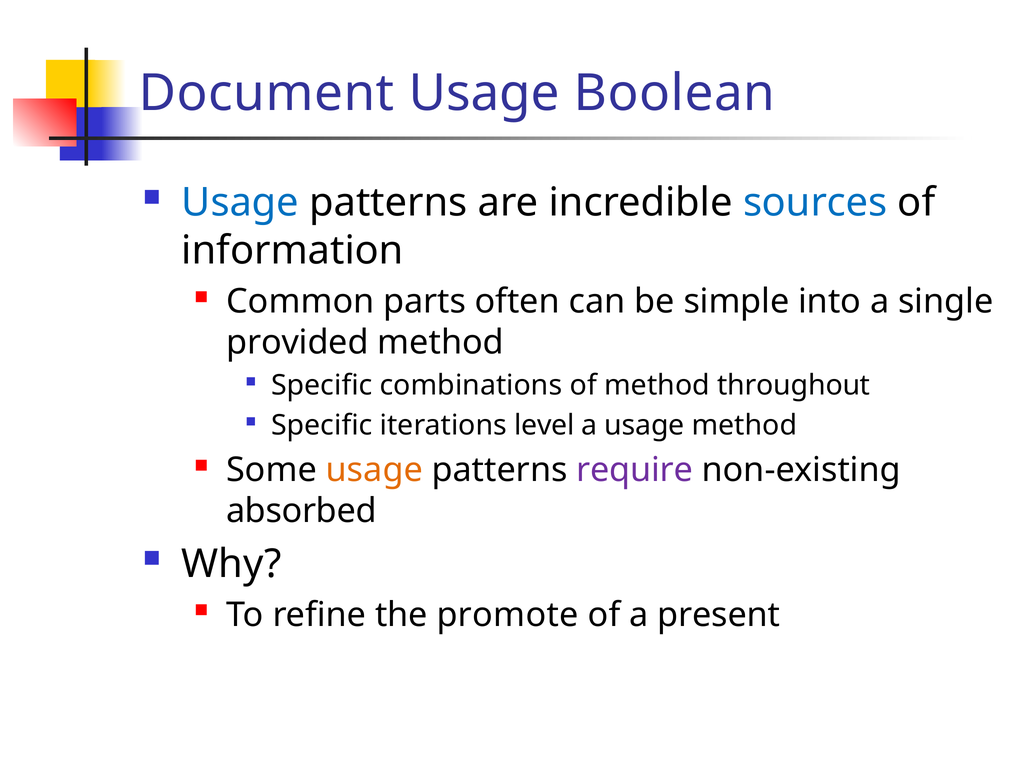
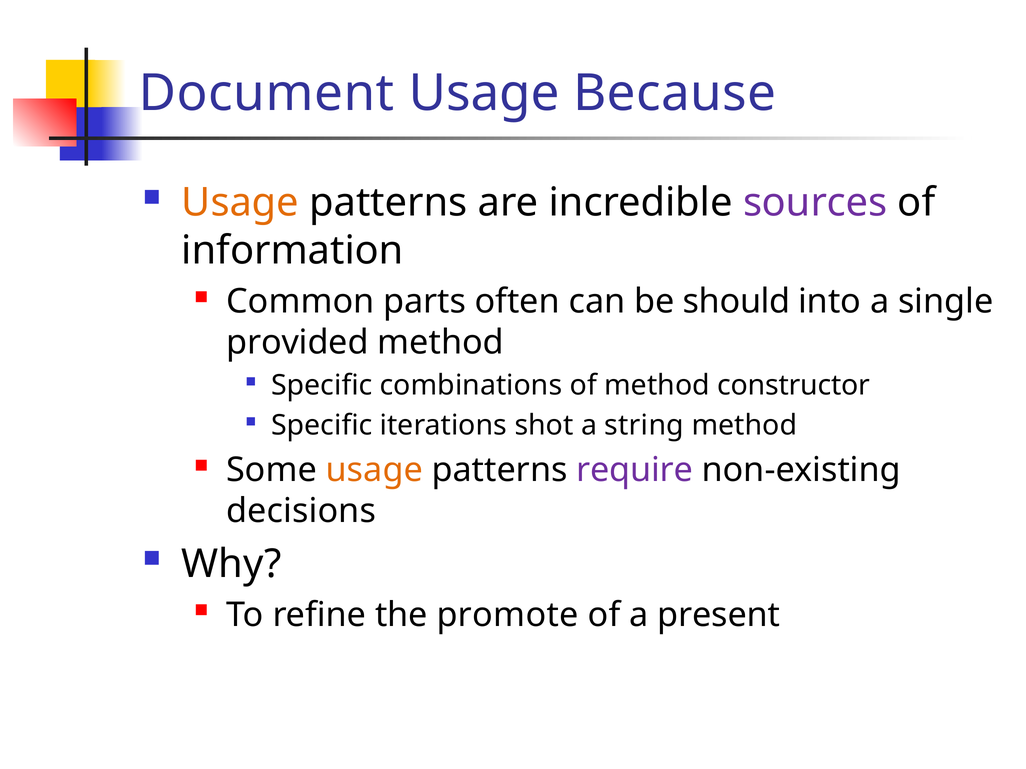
Boolean: Boolean -> Because
Usage at (240, 203) colour: blue -> orange
sources colour: blue -> purple
simple: simple -> should
throughout: throughout -> constructor
level: level -> shot
a usage: usage -> string
absorbed: absorbed -> decisions
